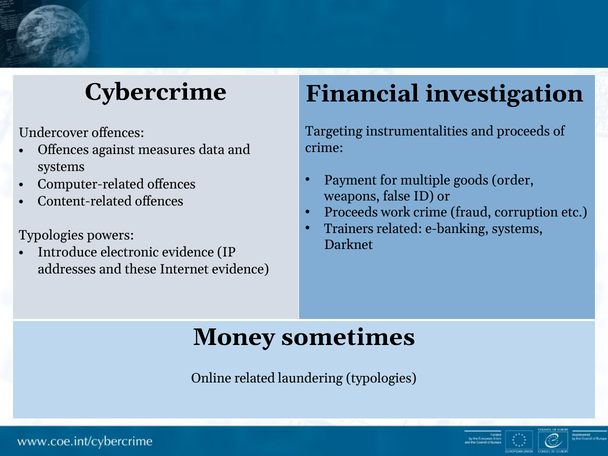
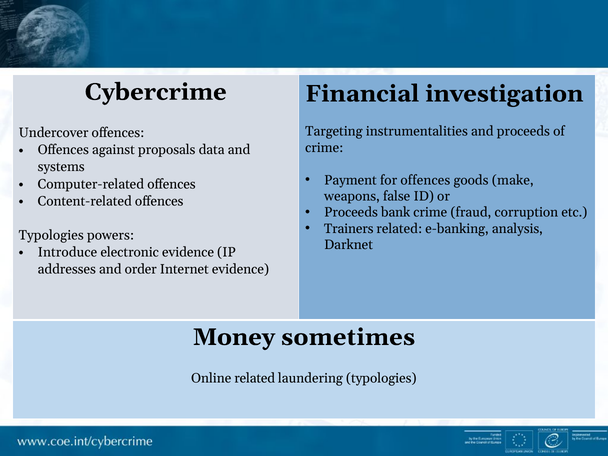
measures: measures -> proposals
for multiple: multiple -> offences
order: order -> make
work: work -> bank
e-banking systems: systems -> analysis
these: these -> order
